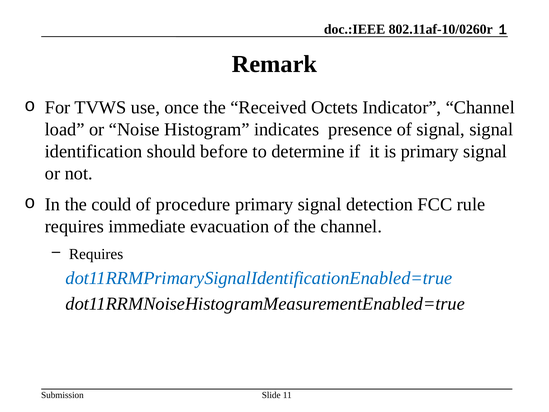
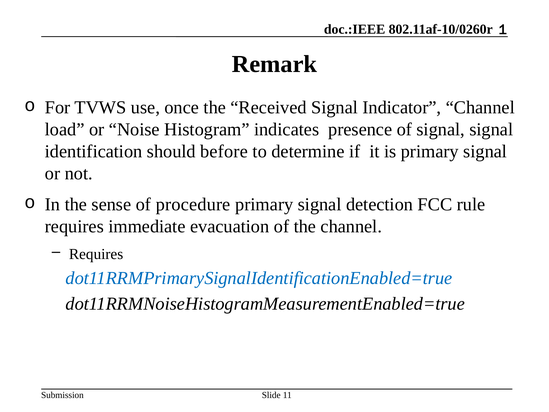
Received Octets: Octets -> Signal
could: could -> sense
